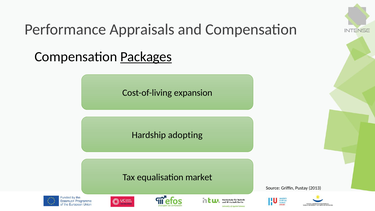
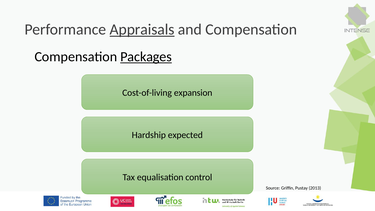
Appraisals underline: none -> present
adopting: adopting -> expected
market: market -> control
